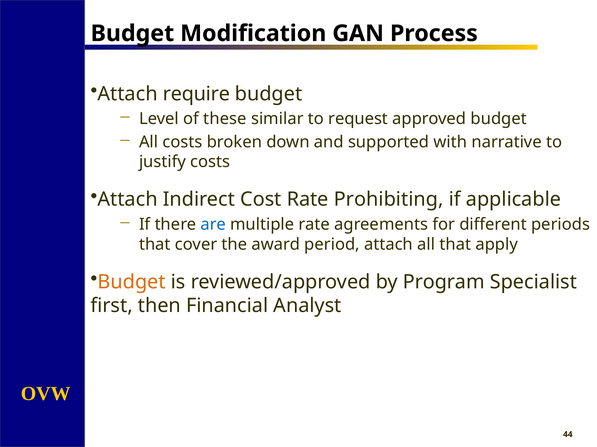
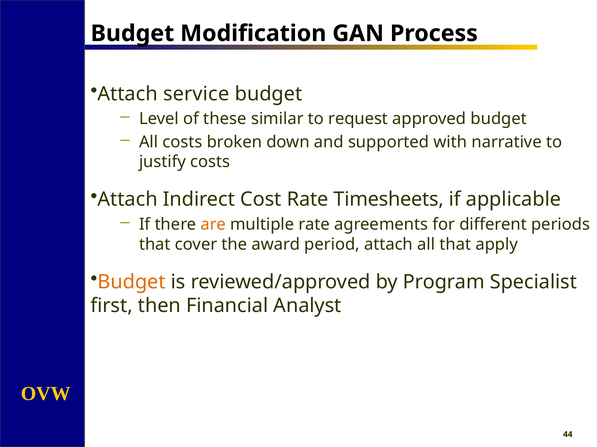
require: require -> service
Prohibiting: Prohibiting -> Timesheets
are colour: blue -> orange
